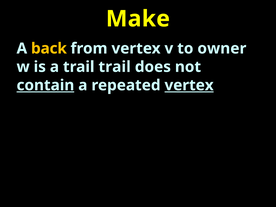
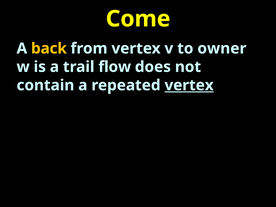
Make: Make -> Come
trail trail: trail -> flow
contain underline: present -> none
